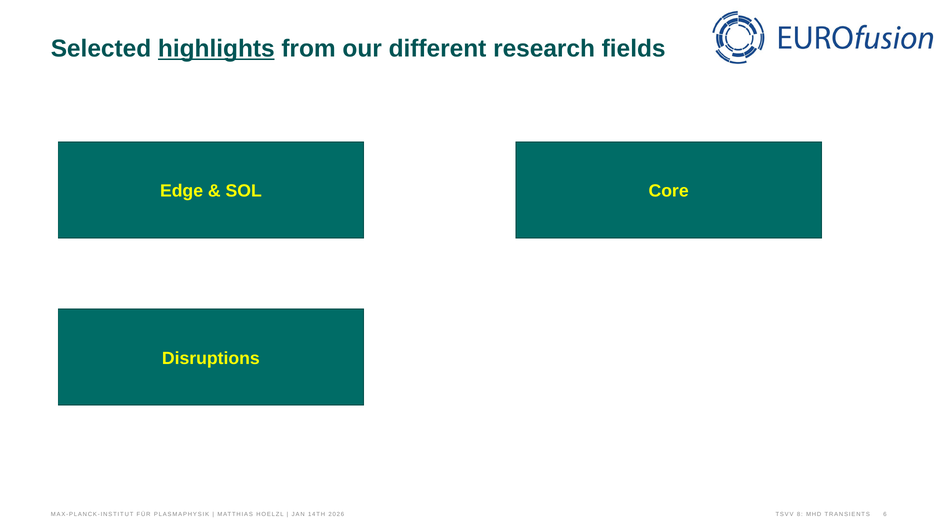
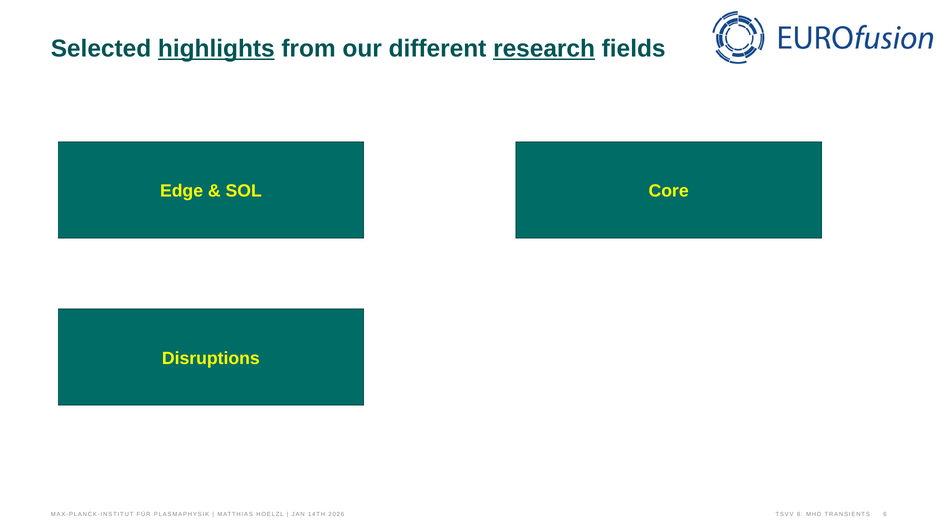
research underline: none -> present
